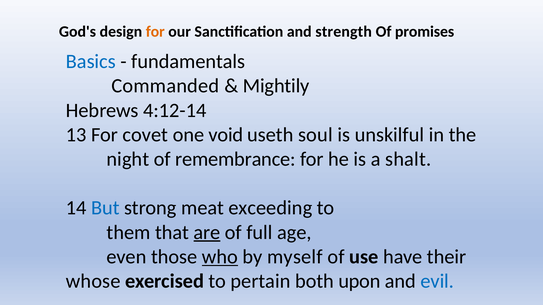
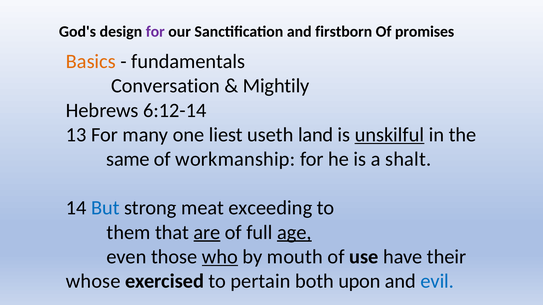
for at (155, 32) colour: orange -> purple
strength: strength -> firstborn
Basics colour: blue -> orange
Commanded: Commanded -> Conversation
4:12-14: 4:12-14 -> 6:12-14
covet: covet -> many
void: void -> liest
soul: soul -> land
unskilful underline: none -> present
night: night -> same
remembrance: remembrance -> workmanship
age underline: none -> present
myself: myself -> mouth
